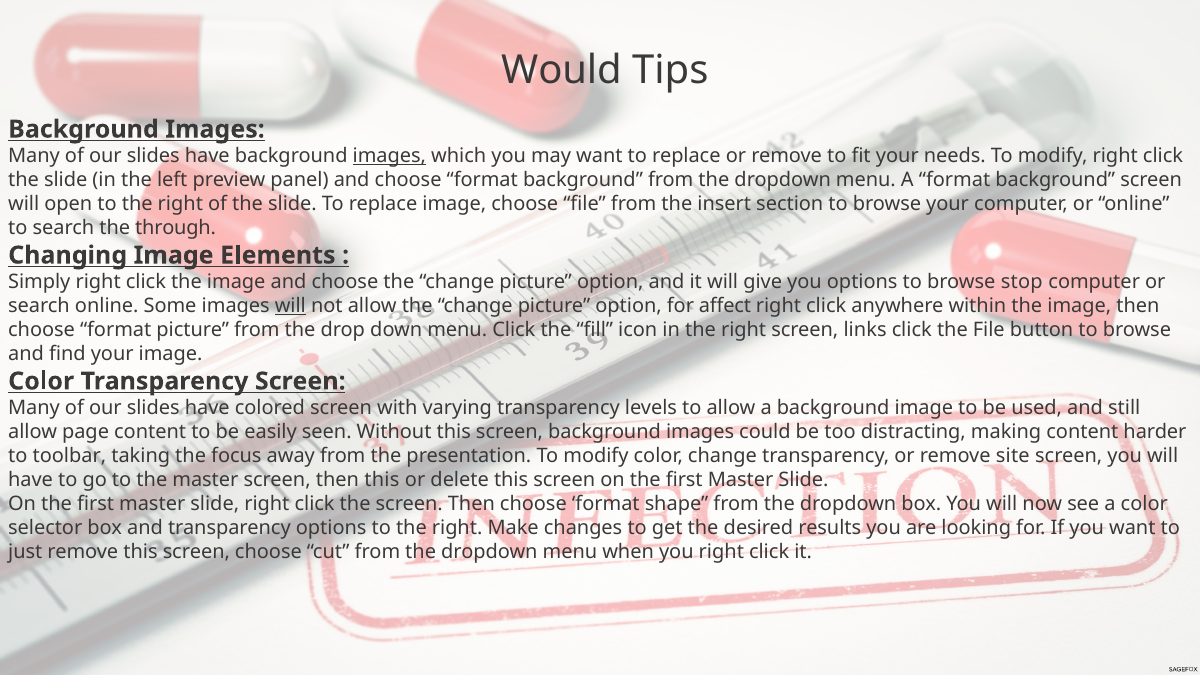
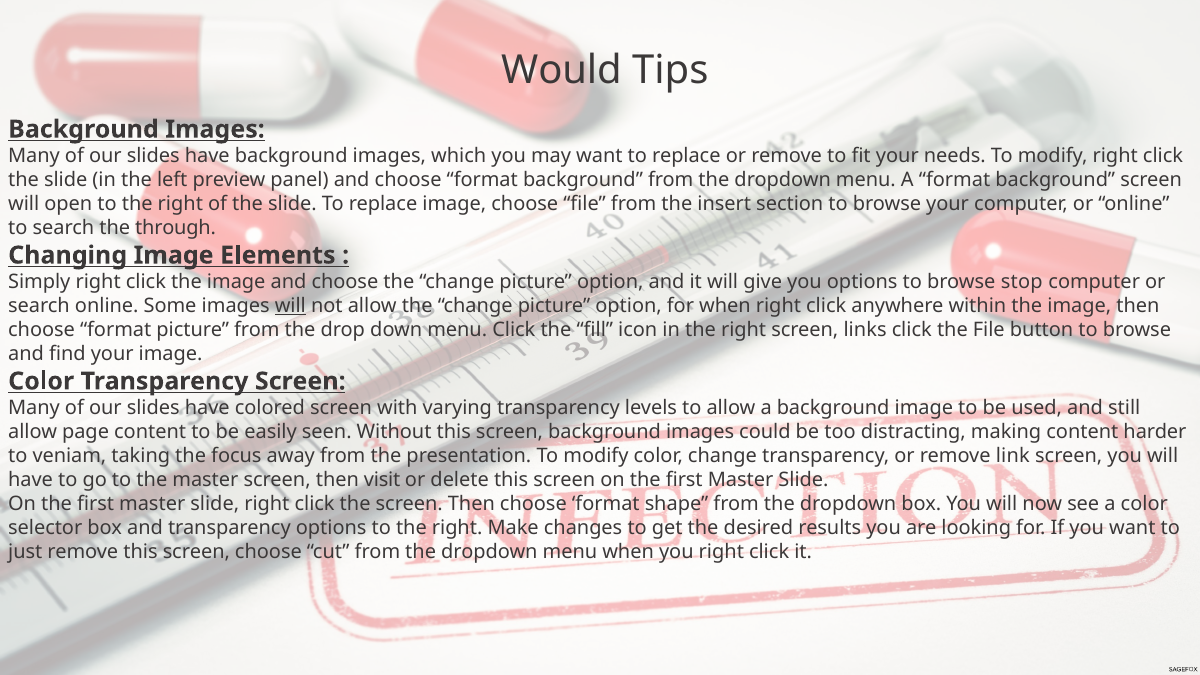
images at (389, 156) underline: present -> none
for affect: affect -> when
toolbar: toolbar -> veniam
site: site -> link
then this: this -> visit
